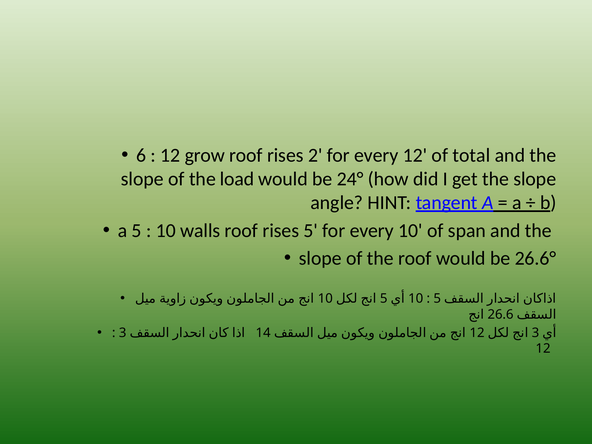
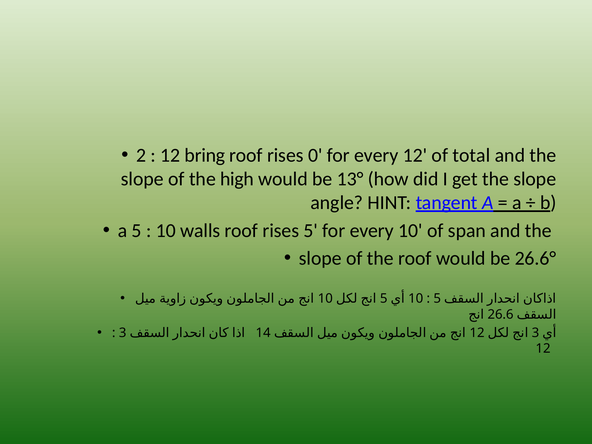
6: 6 -> 2
grow: grow -> bring
2: 2 -> 0
load: load -> high
24°: 24° -> 13°
